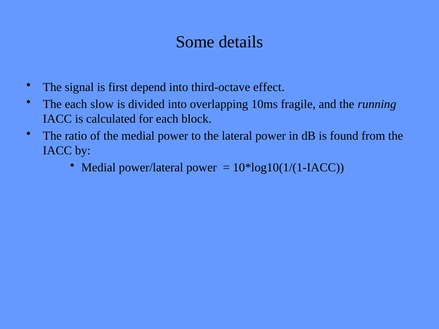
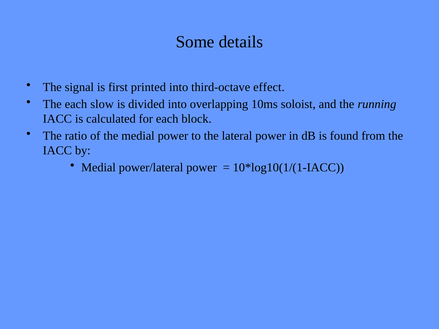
depend: depend -> printed
fragile: fragile -> soloist
